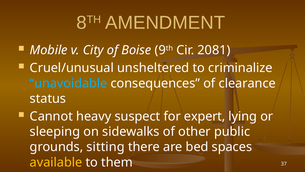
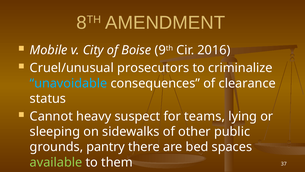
2081: 2081 -> 2016
unsheltered: unsheltered -> prosecutors
expert: expert -> teams
sitting: sitting -> pantry
available colour: yellow -> light green
